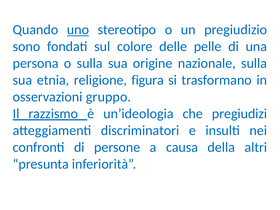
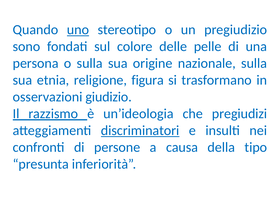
gruppo: gruppo -> giudizio
discriminatori underline: none -> present
altri: altri -> tipo
